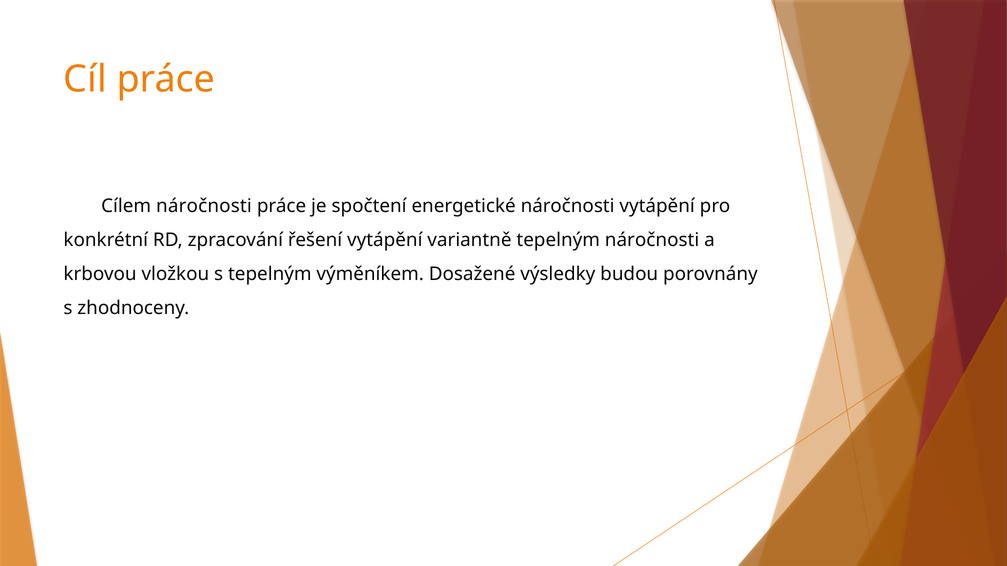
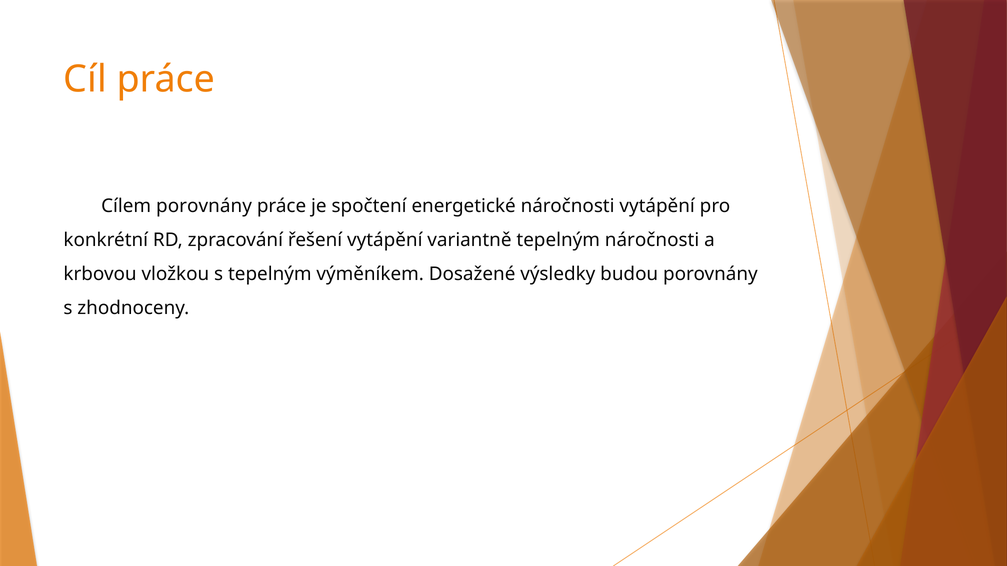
Cílem náročnosti: náročnosti -> porovnány
